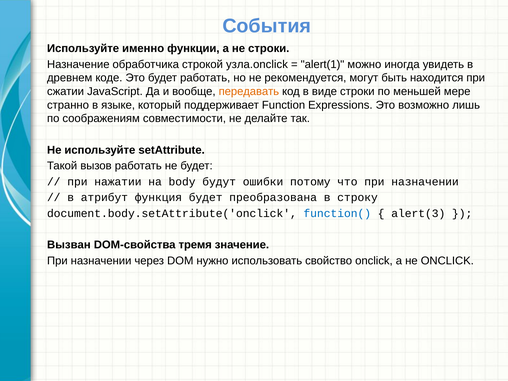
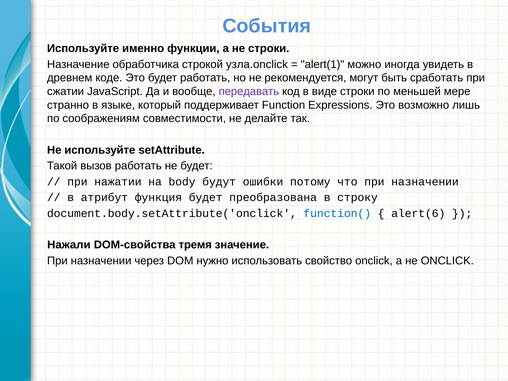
находится: находится -> сработать
передавать colour: orange -> purple
alert(3: alert(3 -> alert(6
Вызван: Вызван -> Нажали
